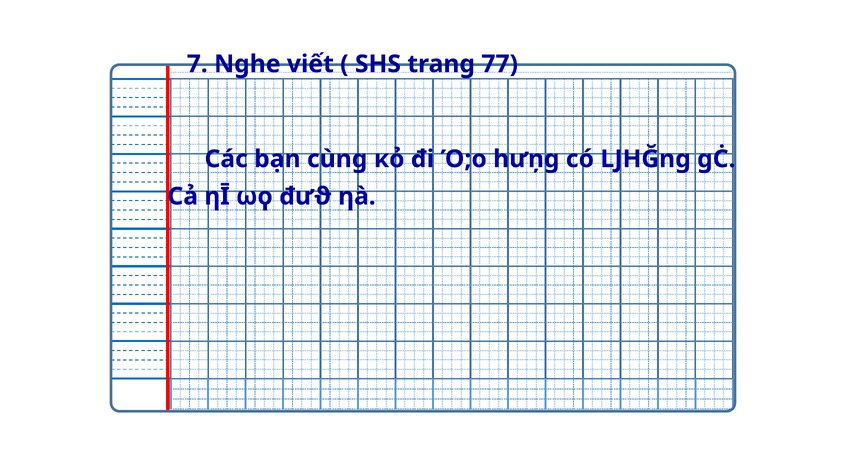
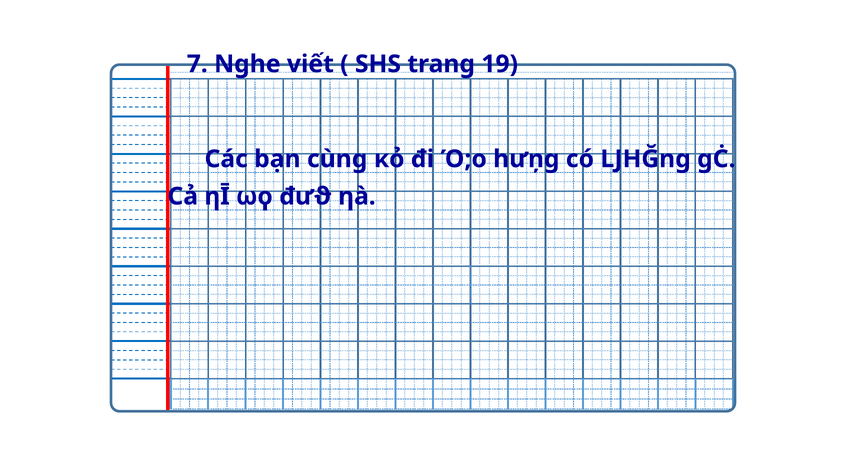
77: 77 -> 19
